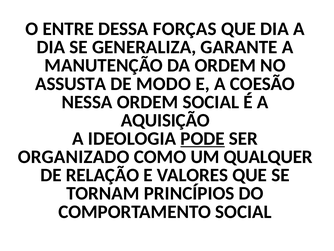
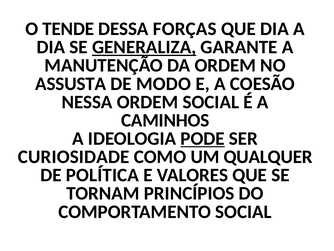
ENTRE: ENTRE -> TENDE
GENERALIZA underline: none -> present
AQUISIÇÃO: AQUISIÇÃO -> CAMINHOS
ORGANIZADO: ORGANIZADO -> CURIOSIDADE
RELAÇÃO: RELAÇÃO -> POLÍTICA
